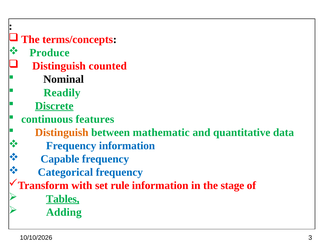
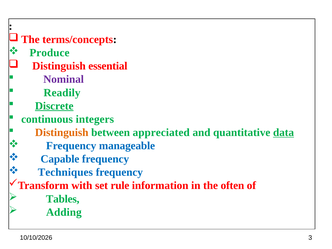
counted: counted -> essential
Nominal colour: black -> purple
features: features -> integers
mathematic: mathematic -> appreciated
data underline: none -> present
Frequency information: information -> manageable
Categorical: Categorical -> Techniques
stage: stage -> often
Tables underline: present -> none
